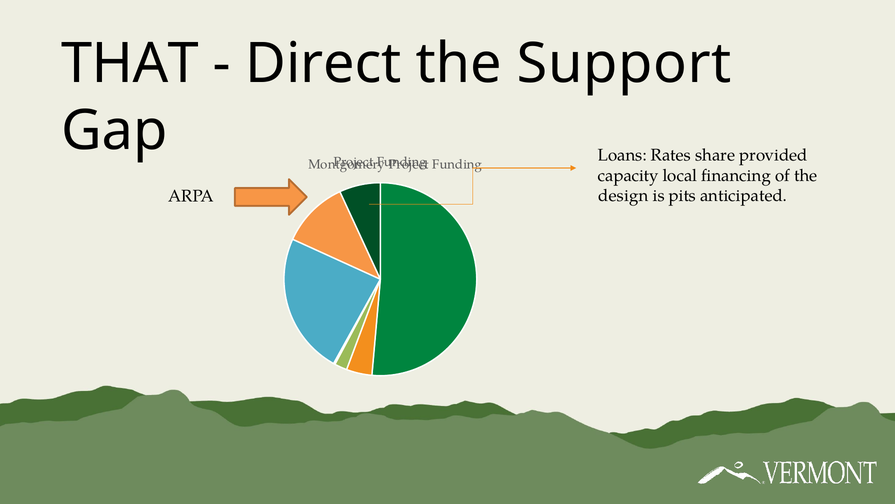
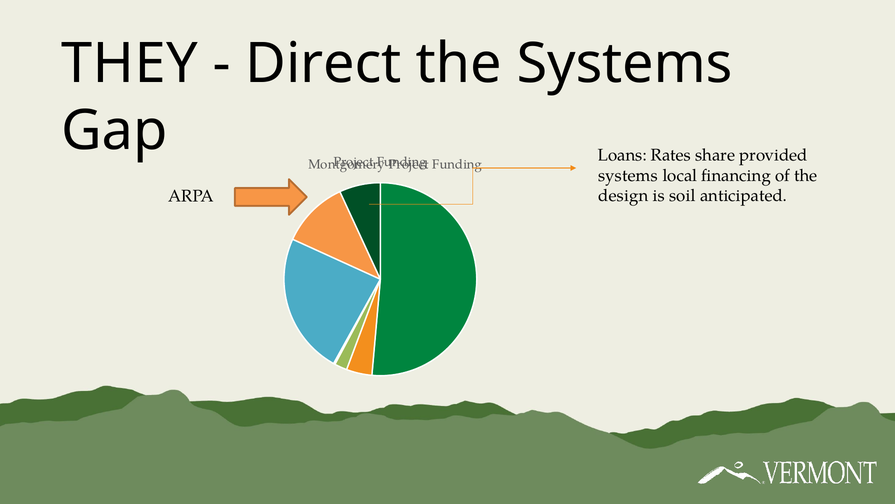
THAT: THAT -> THEY
the Support: Support -> Systems
capacity at (628, 175): capacity -> systems
pits: pits -> soil
